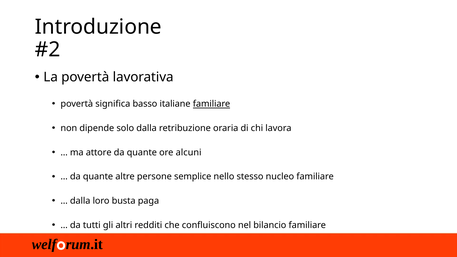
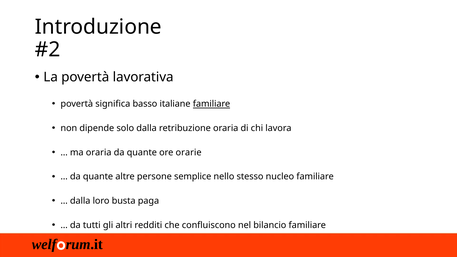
ma attore: attore -> oraria
alcuni: alcuni -> orarie
